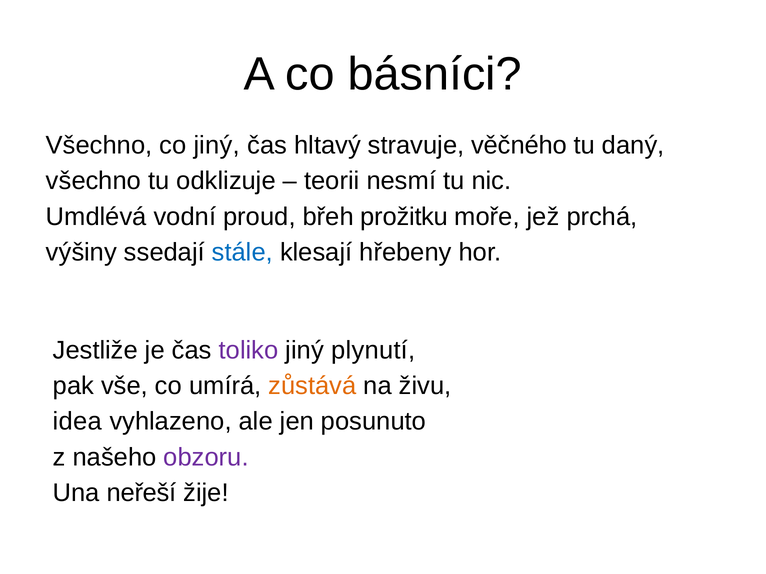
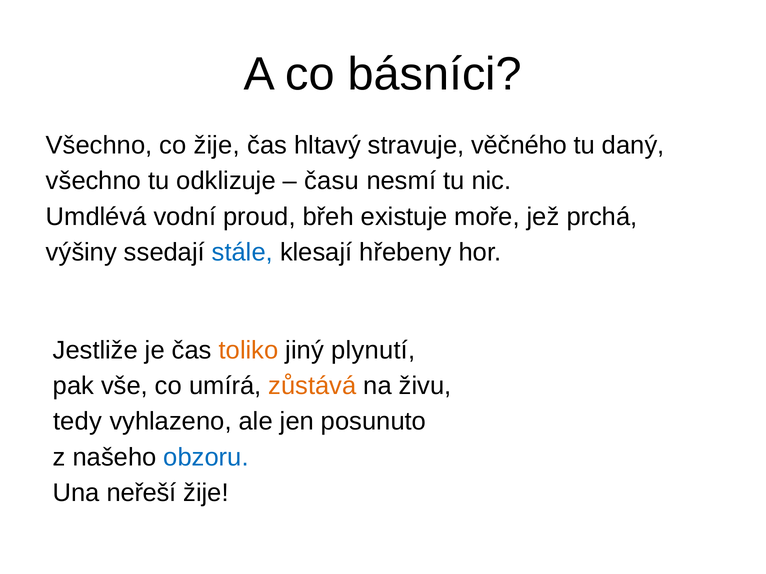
co jiný: jiný -> žije
teorii: teorii -> času
prožitku: prožitku -> existuje
toliko colour: purple -> orange
idea: idea -> tedy
obzoru colour: purple -> blue
